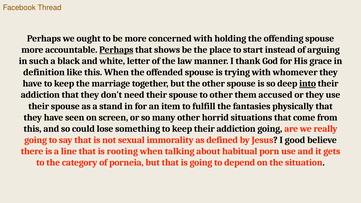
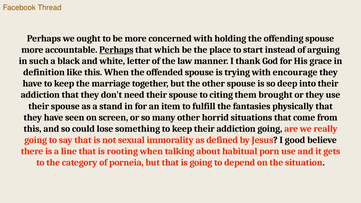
shows: shows -> which
whomever: whomever -> encourage
into underline: present -> none
to other: other -> citing
accused: accused -> brought
